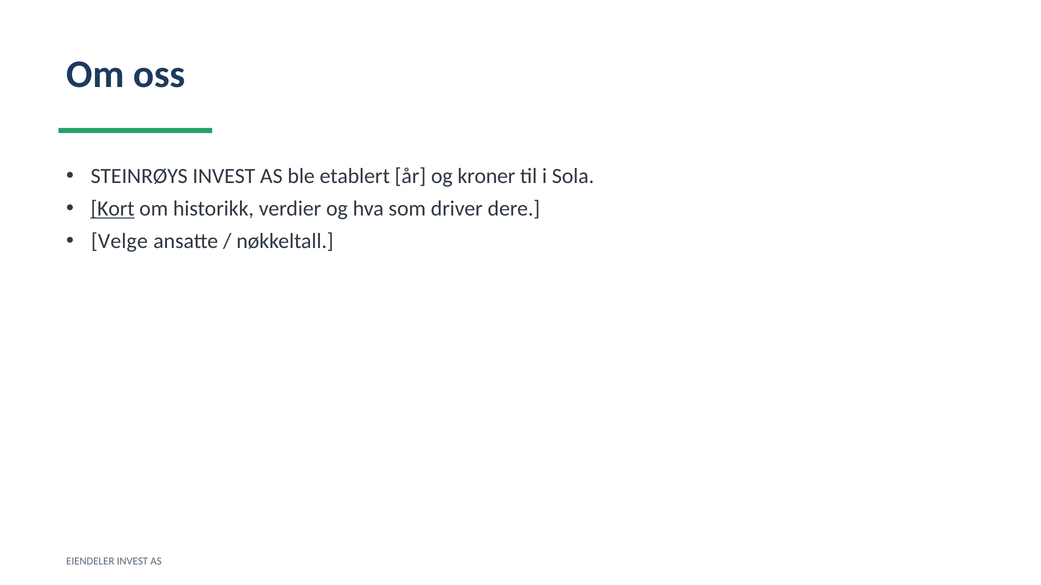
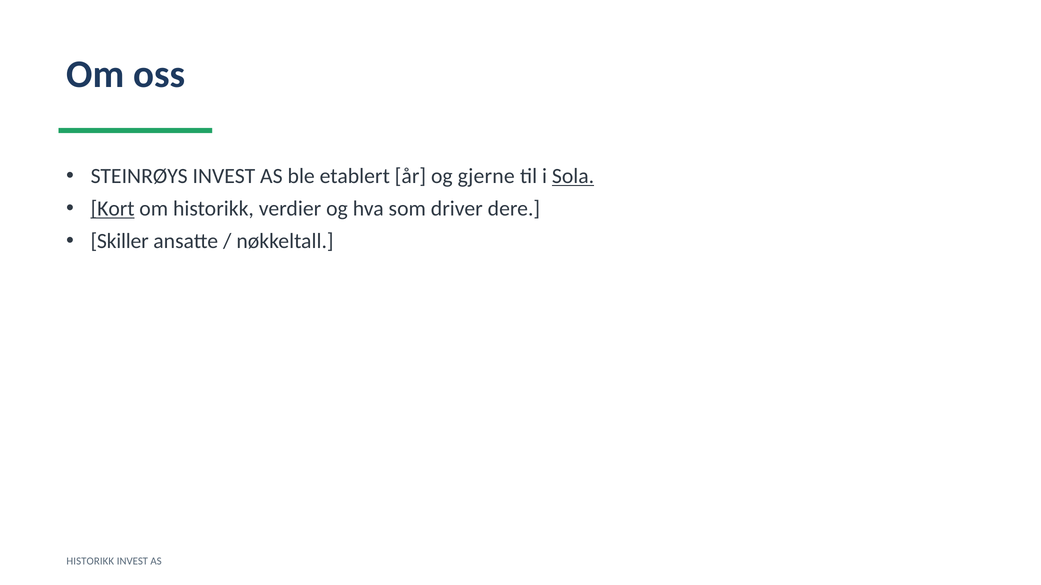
kroner: kroner -> gjerne
Sola underline: none -> present
Velge: Velge -> Skiller
EIENDELER at (90, 562): EIENDELER -> HISTORIKK
